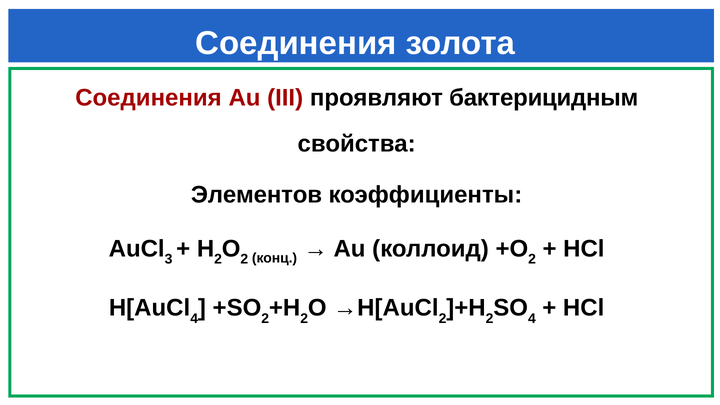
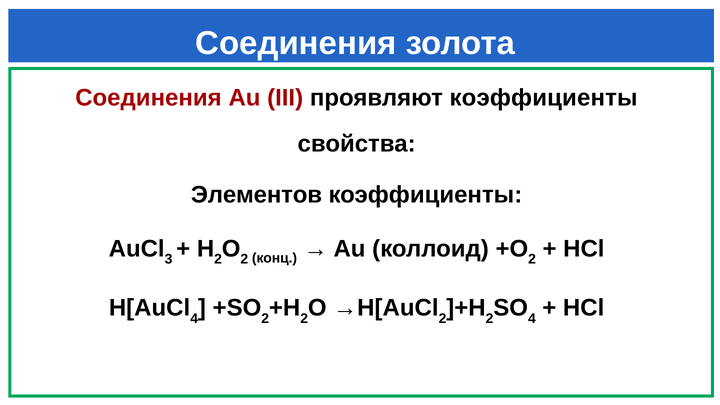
проявляют бактерицидным: бактерицидным -> коэффициенты
